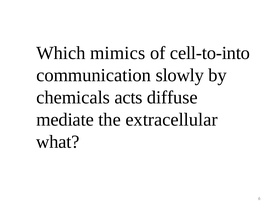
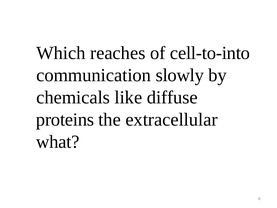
mimics: mimics -> reaches
acts: acts -> like
mediate: mediate -> proteins
